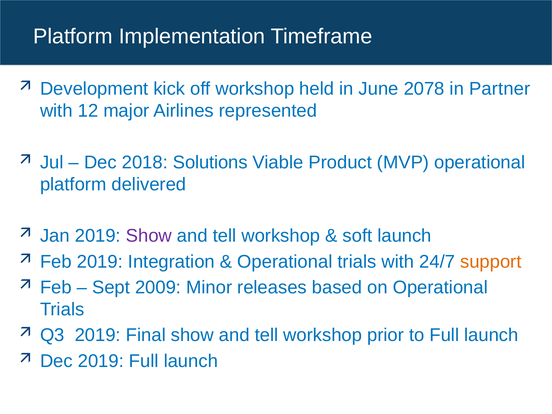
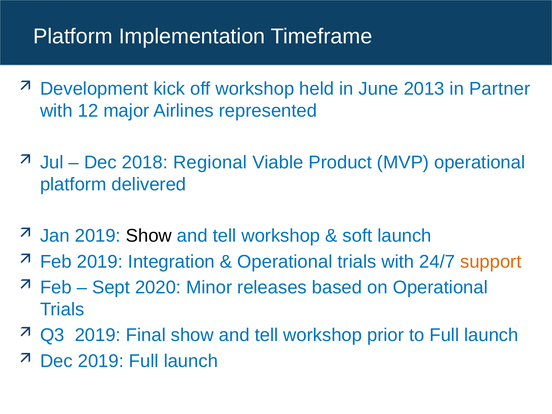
2078: 2078 -> 2013
Solutions: Solutions -> Regional
Show at (149, 236) colour: purple -> black
2009: 2009 -> 2020
